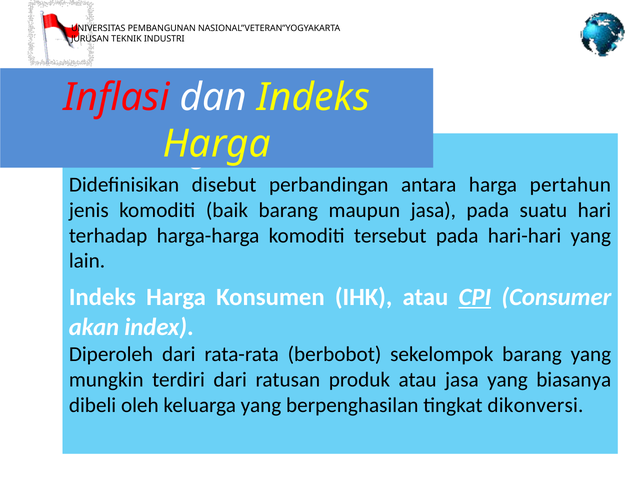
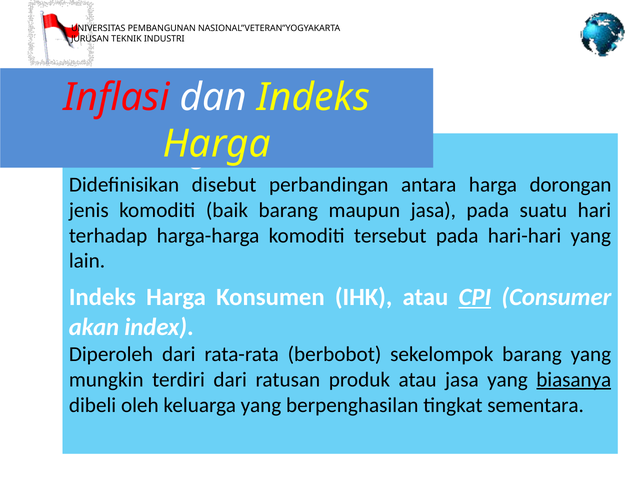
pertahun: pertahun -> dorongan
biasanya underline: none -> present
dikonversi: dikonversi -> sementara
